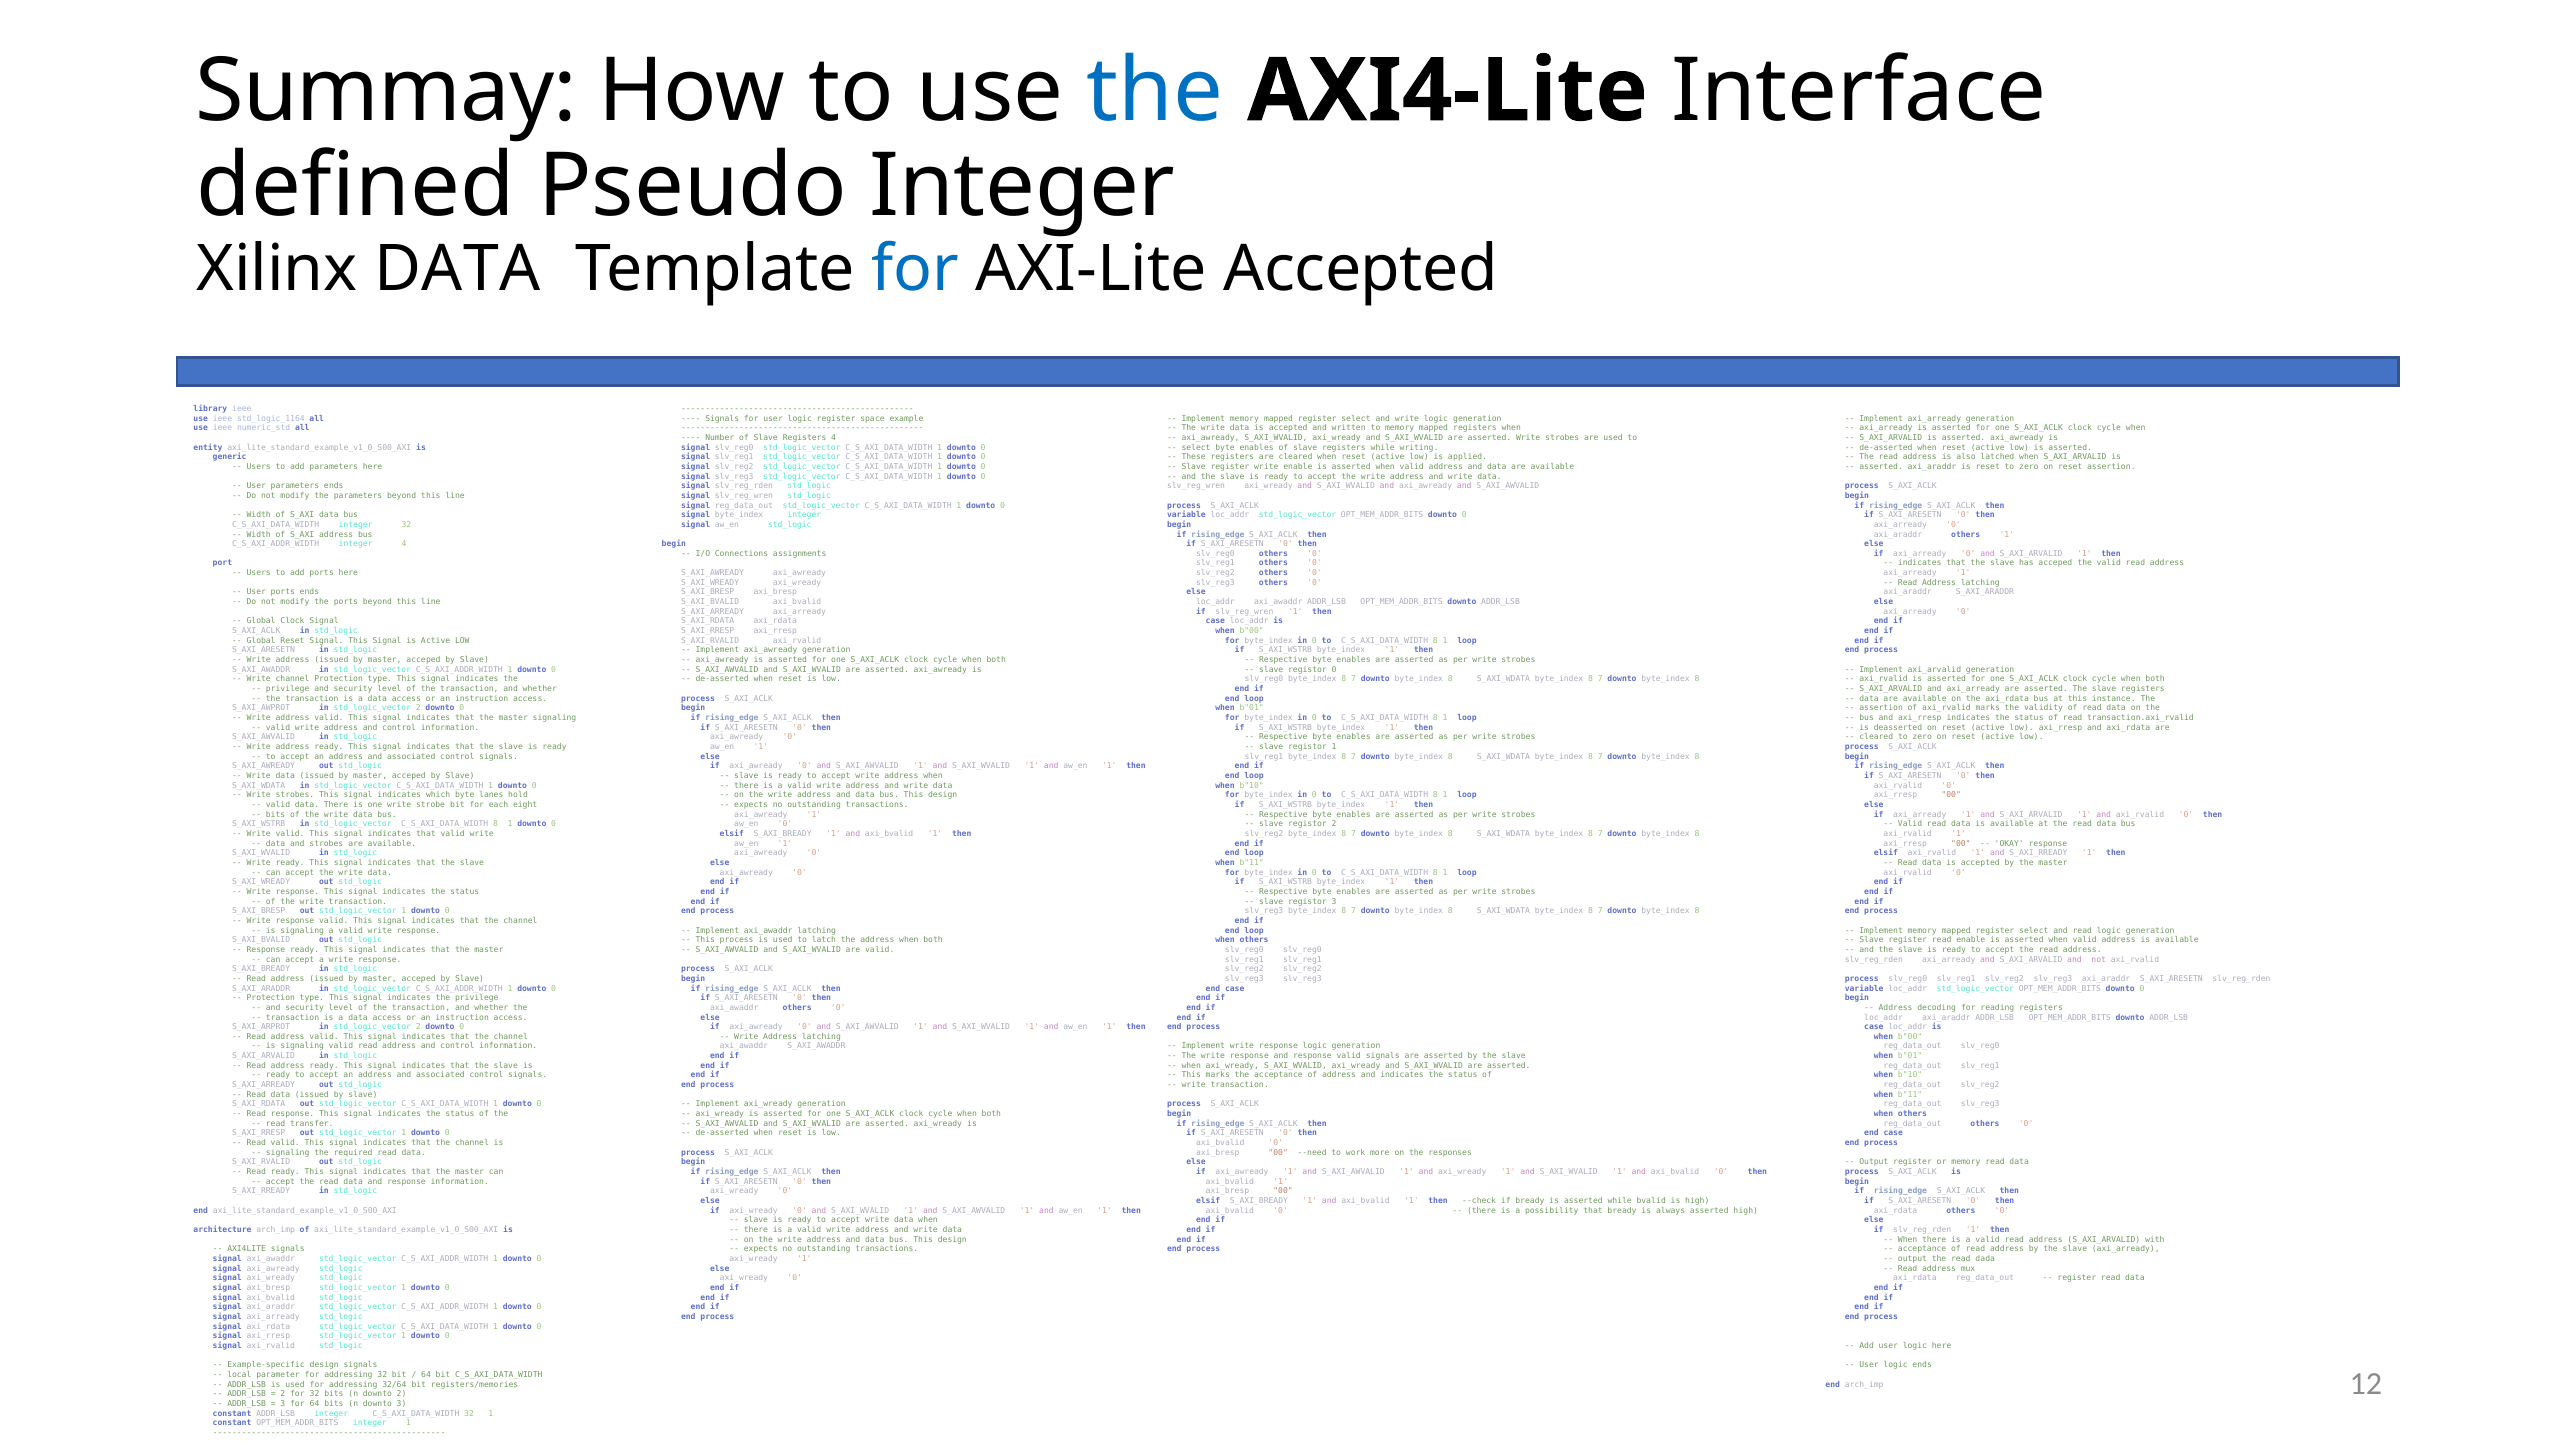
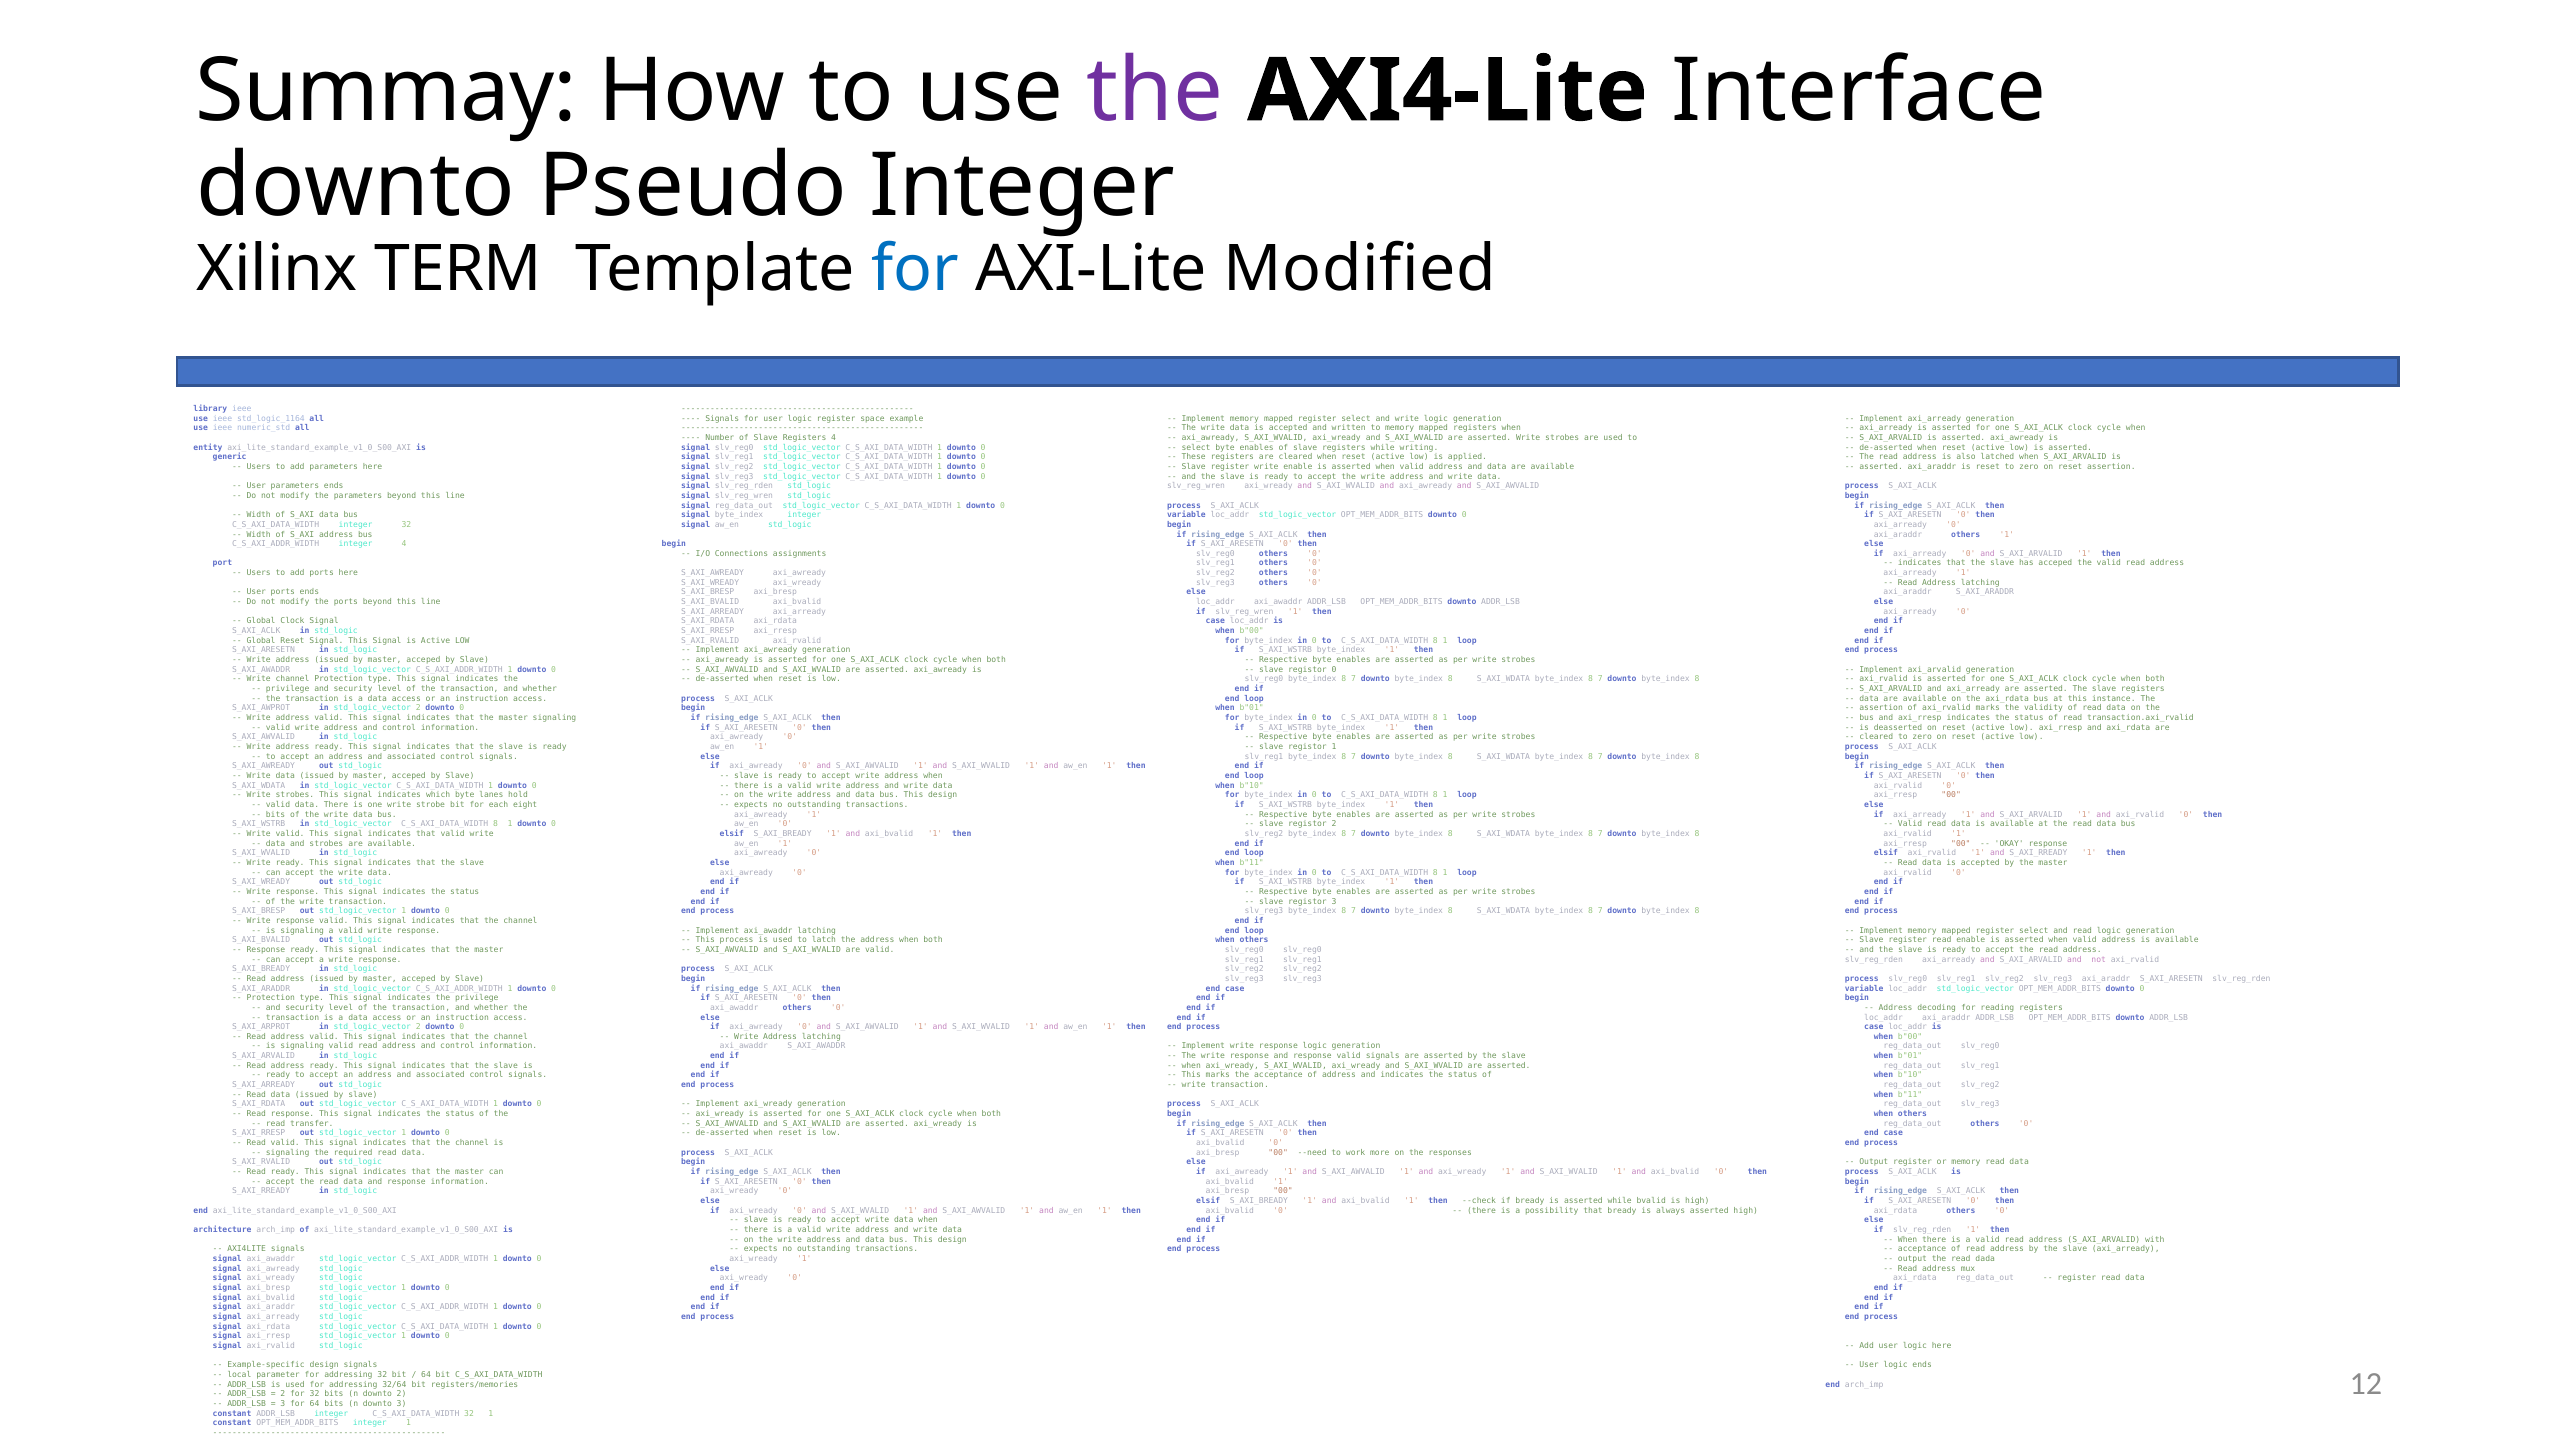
the at (1155, 91) colour: blue -> purple
defined at (356, 187): defined -> downto
Xilinx DATA: DATA -> TERM
AXI-Lite Accepted: Accepted -> Modified
